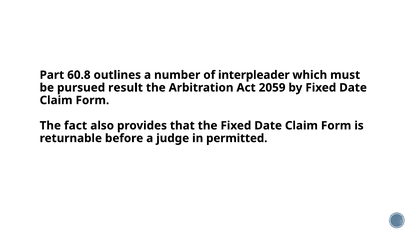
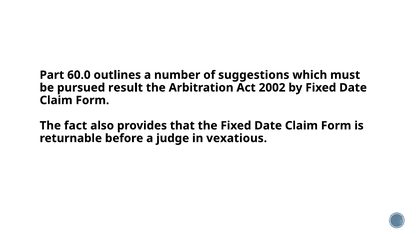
60.8: 60.8 -> 60.0
interpleader: interpleader -> suggestions
2059: 2059 -> 2002
permitted: permitted -> vexatious
